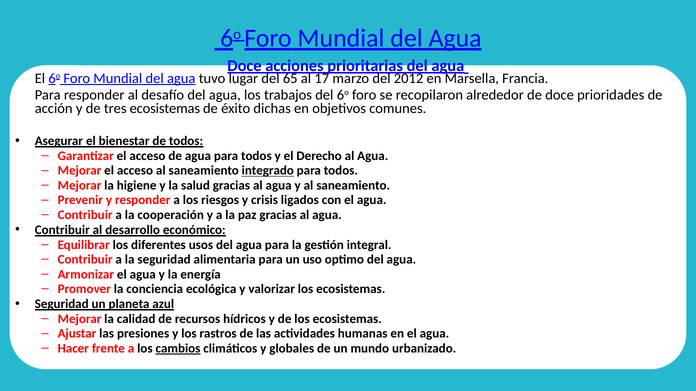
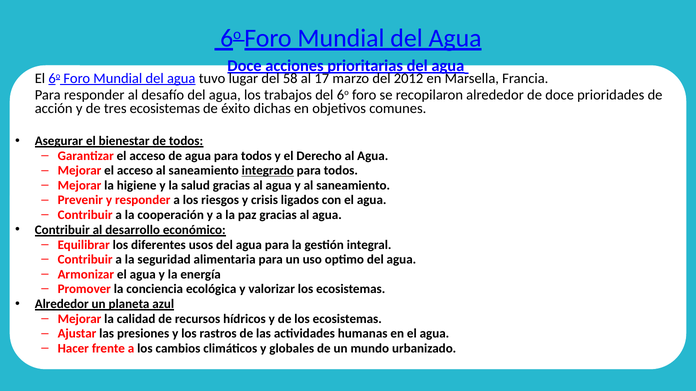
65: 65 -> 58
Seguridad at (62, 304): Seguridad -> Alrededor
cambios underline: present -> none
